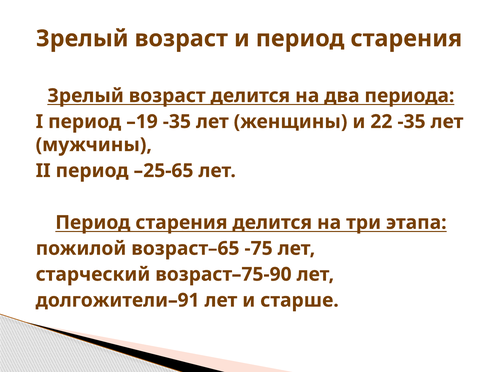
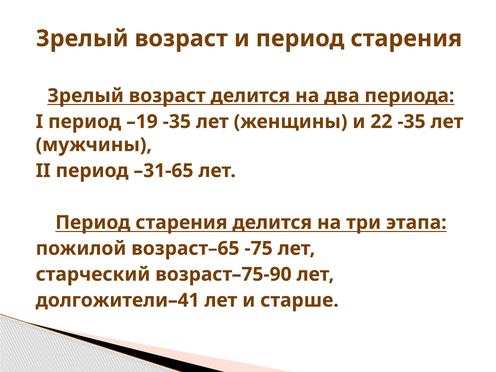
–25-65: –25-65 -> –31-65
долгожители–91: долгожители–91 -> долгожители–41
